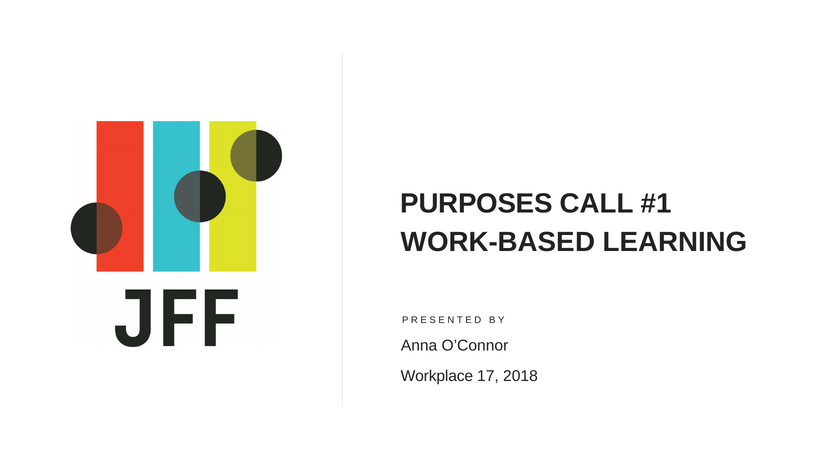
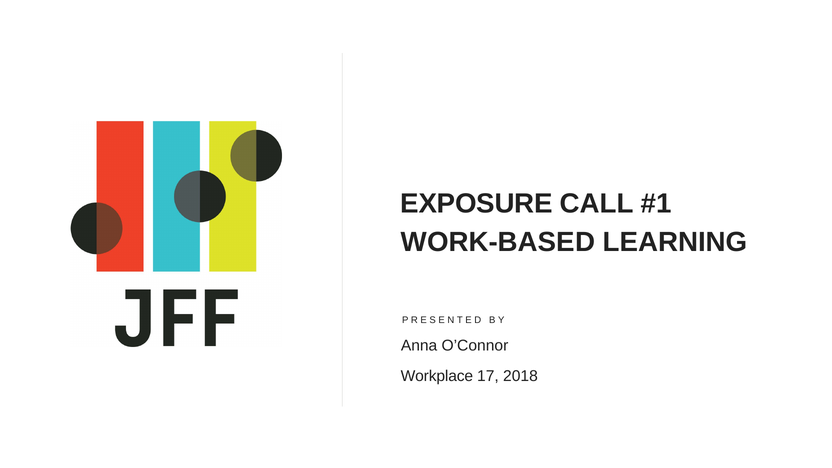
PURPOSES: PURPOSES -> EXPOSURE
